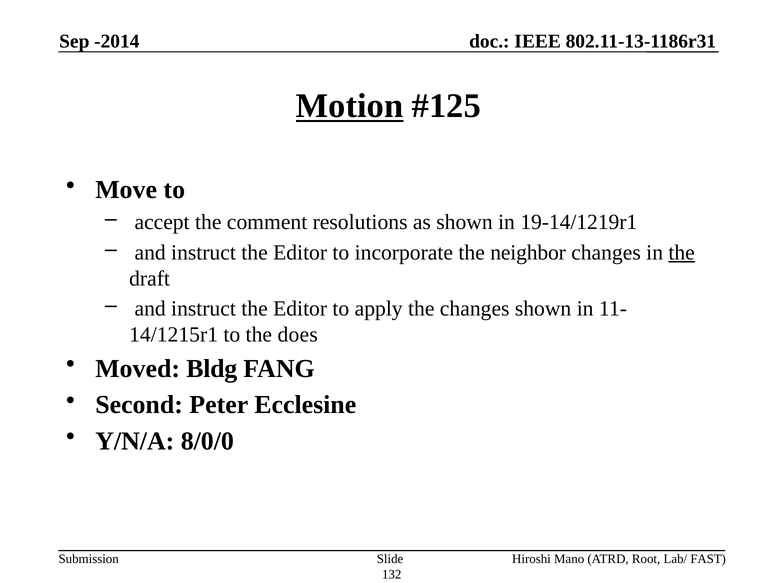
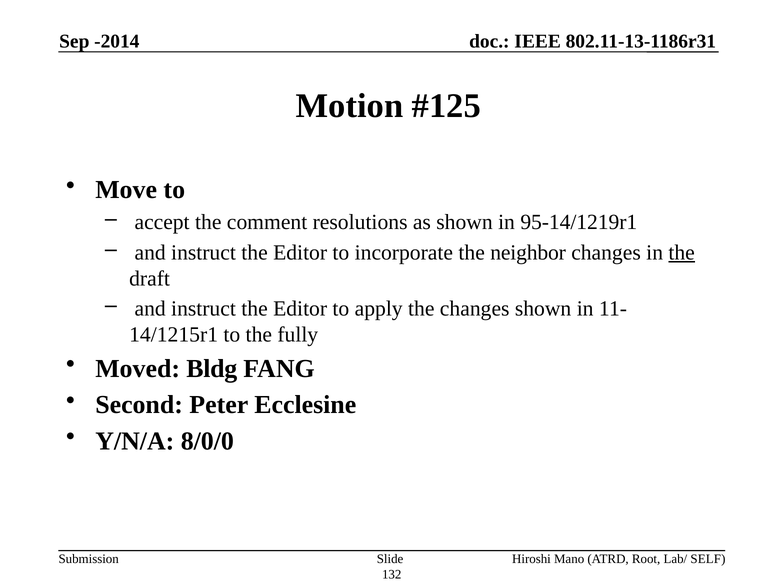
Motion underline: present -> none
19-14/1219r1: 19-14/1219r1 -> 95-14/1219r1
does: does -> fully
FAST: FAST -> SELF
